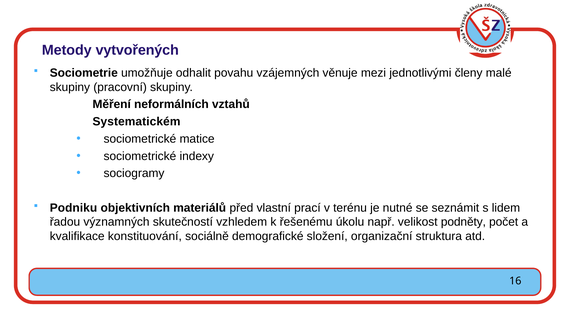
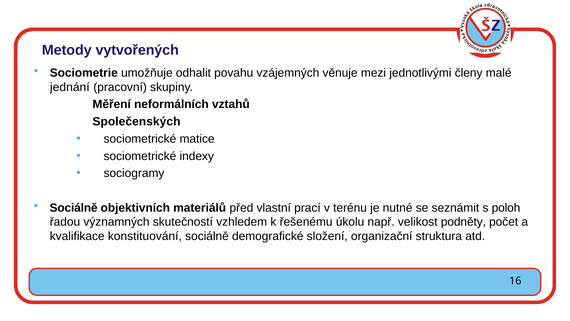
skupiny at (70, 87): skupiny -> jednání
Systematickém: Systematickém -> Společenských
Podniku at (73, 208): Podniku -> Sociálně
lidem: lidem -> poloh
